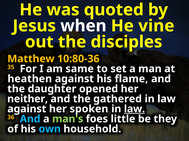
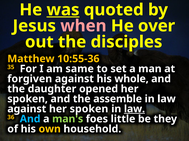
was underline: none -> present
when colour: white -> pink
vine: vine -> over
10:80-36: 10:80-36 -> 10:55-36
heathen: heathen -> forgiven
flame: flame -> whole
neither at (28, 99): neither -> spoken
gathered: gathered -> assemble
own colour: light blue -> yellow
